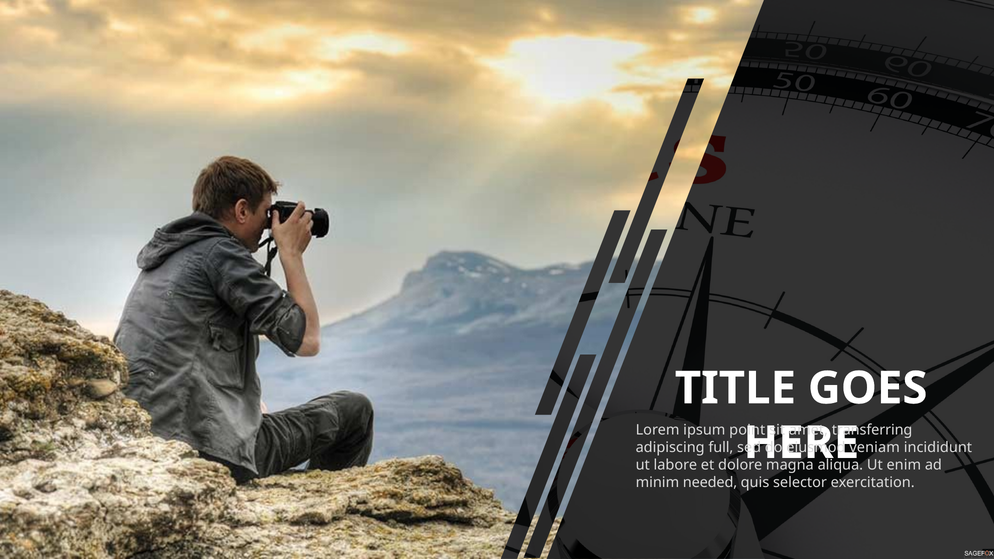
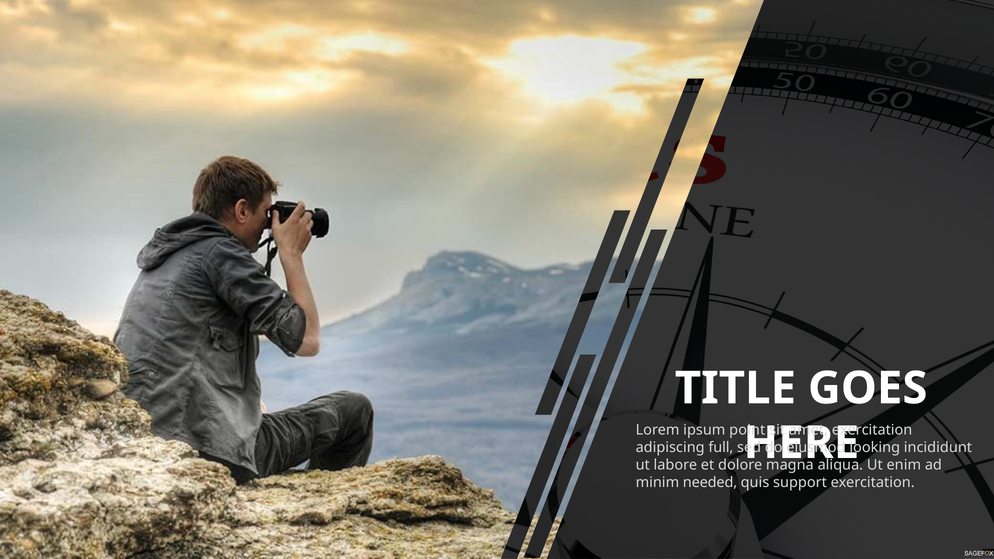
transferring at (872, 430): transferring -> exercitation
veniam: veniam -> looking
selector: selector -> support
